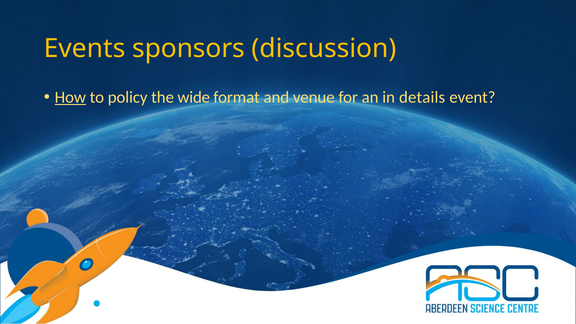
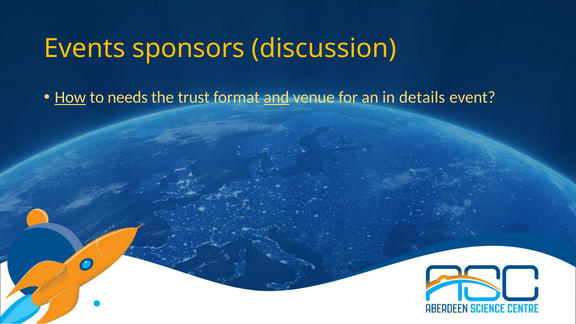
policy: policy -> needs
wide: wide -> trust
and underline: none -> present
